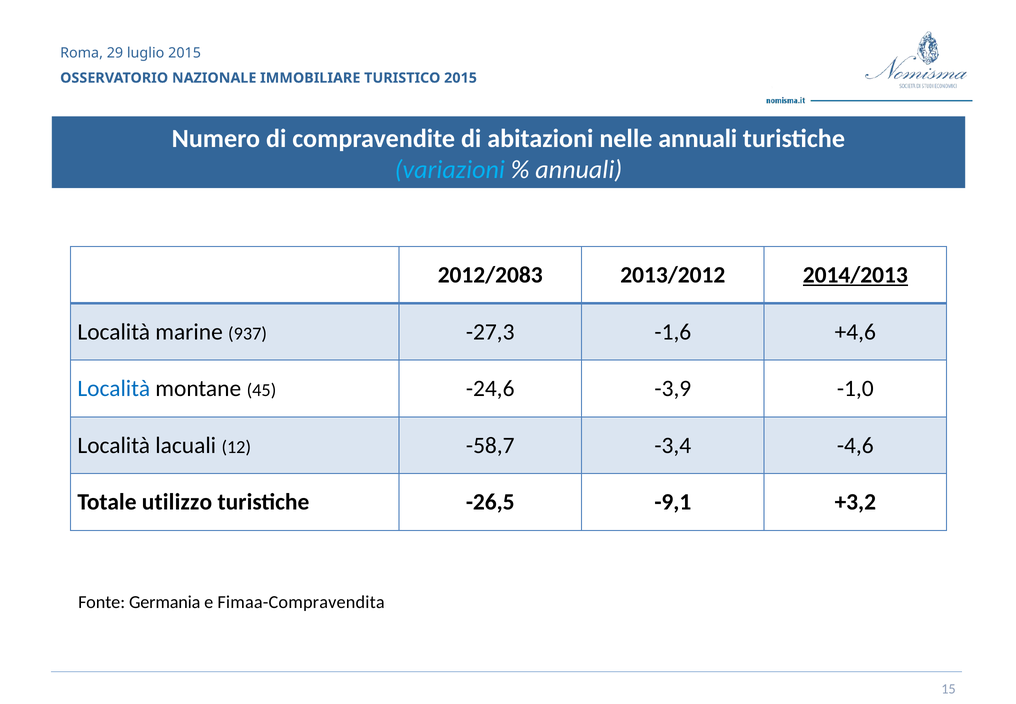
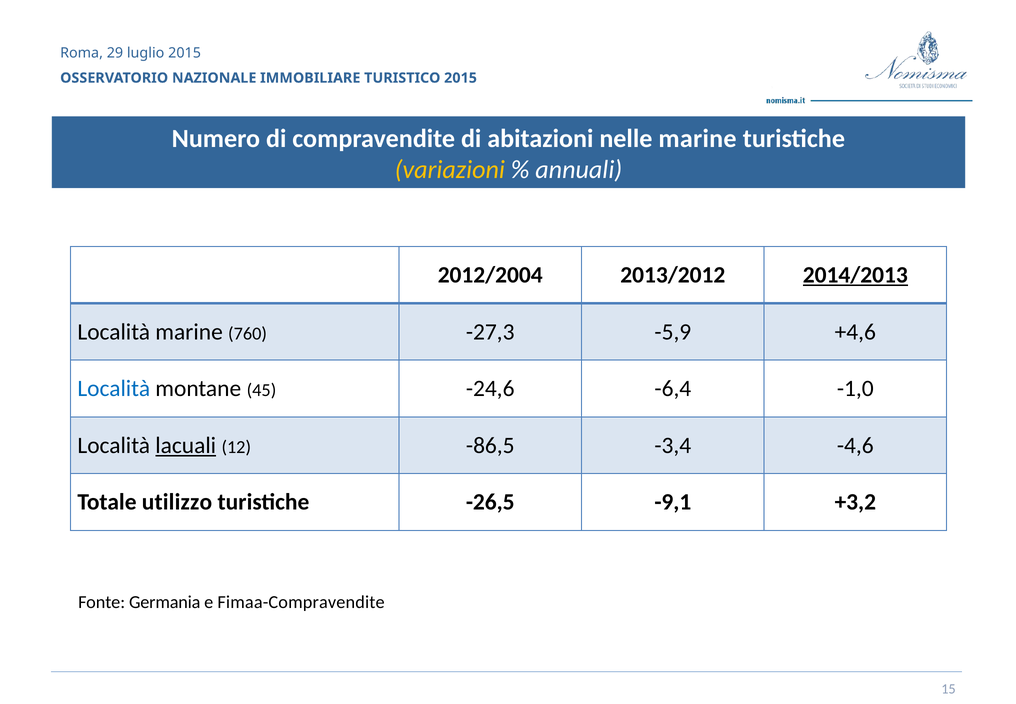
nelle annuali: annuali -> marine
variazioni colour: light blue -> yellow
2012/2083: 2012/2083 -> 2012/2004
937: 937 -> 760
-1,6: -1,6 -> -5,9
-3,9: -3,9 -> -6,4
lacuali underline: none -> present
-58,7: -58,7 -> -86,5
Fimaa-Compravendita: Fimaa-Compravendita -> Fimaa-Compravendite
